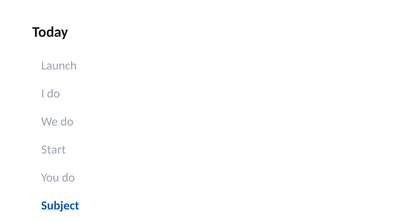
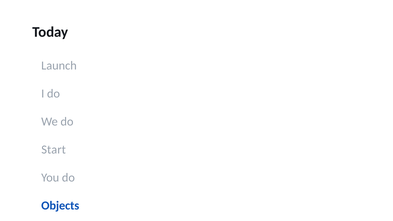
Subject: Subject -> Objects
